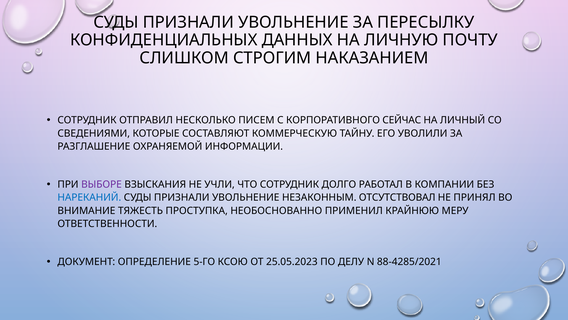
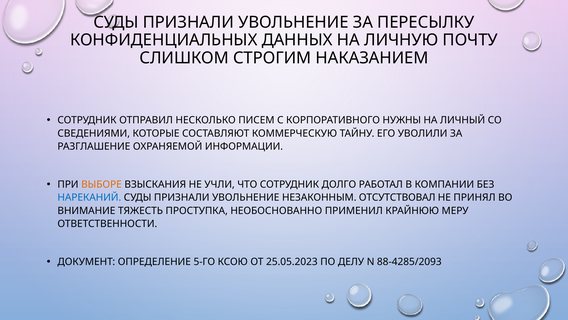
СЕЙЧАС: СЕЙЧАС -> НУЖНЫ
ВЫБОРЕ colour: purple -> orange
88-4285/2021: 88-4285/2021 -> 88-4285/2093
